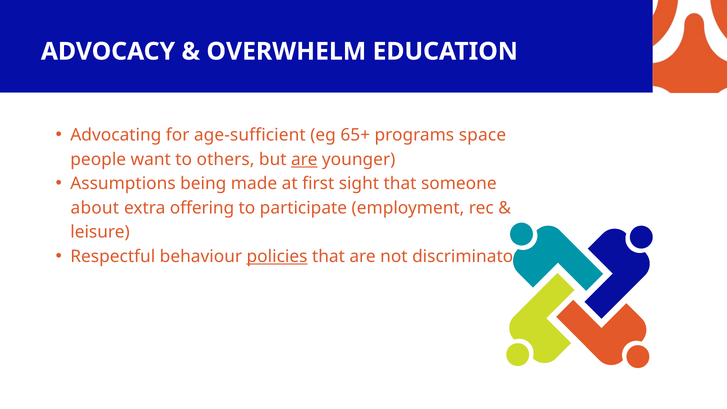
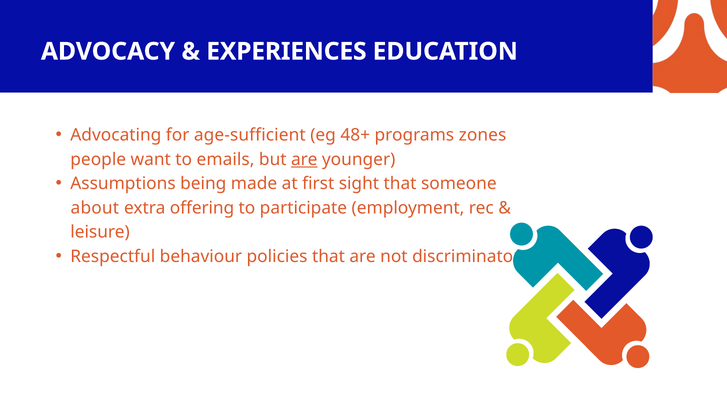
OVERWHELM: OVERWHELM -> EXPERIENCES
65+: 65+ -> 48+
space: space -> zones
others: others -> emails
policies underline: present -> none
